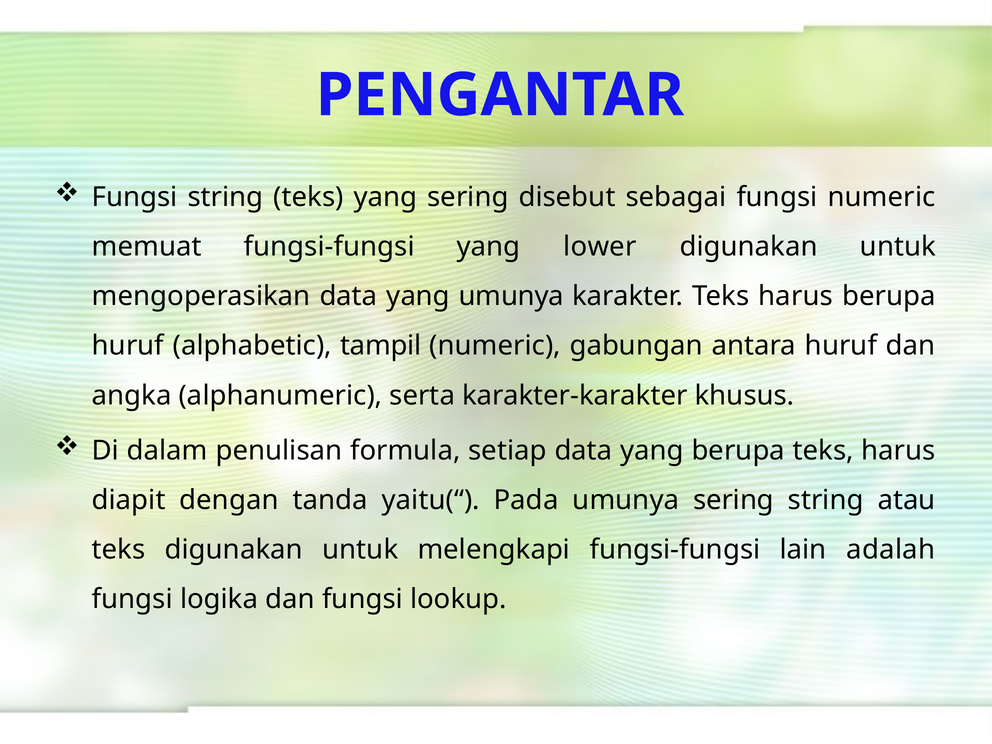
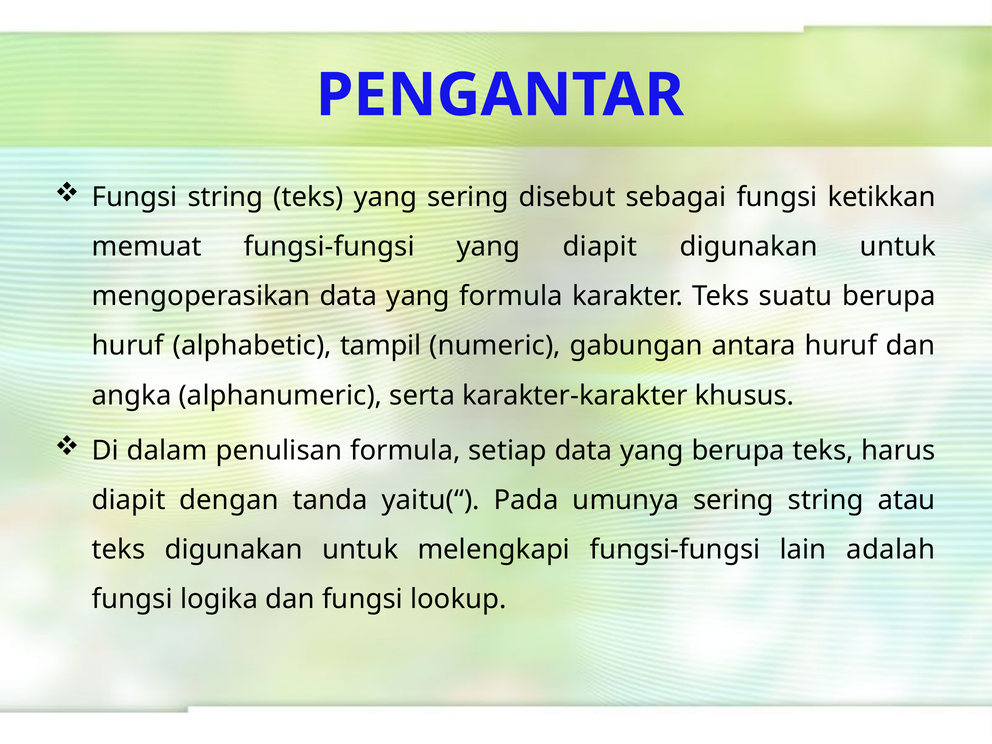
fungsi numeric: numeric -> ketikkan
yang lower: lower -> diapit
yang umunya: umunya -> formula
karakter Teks harus: harus -> suatu
